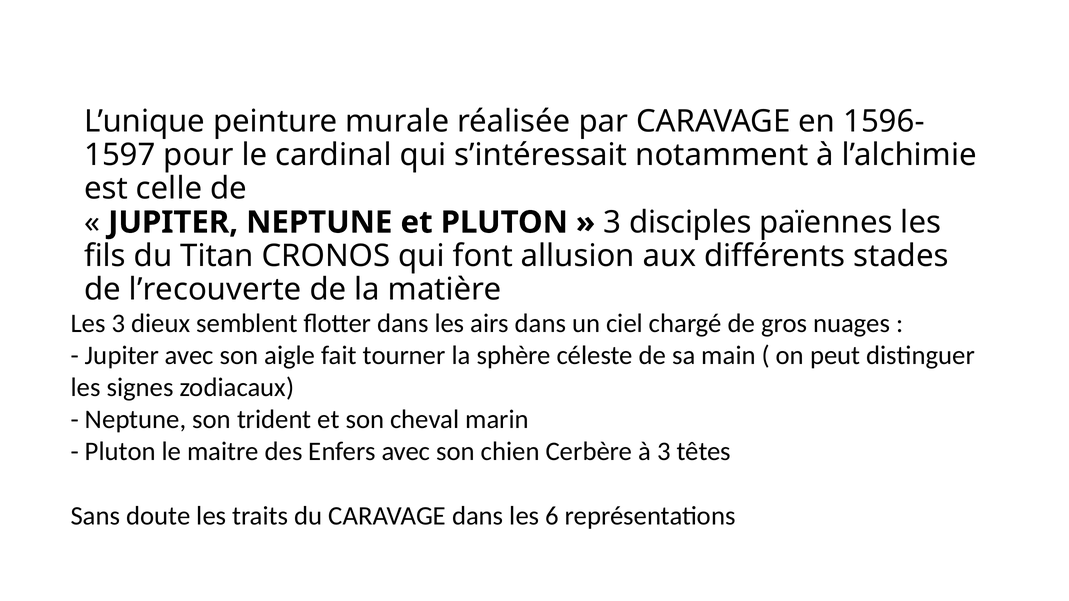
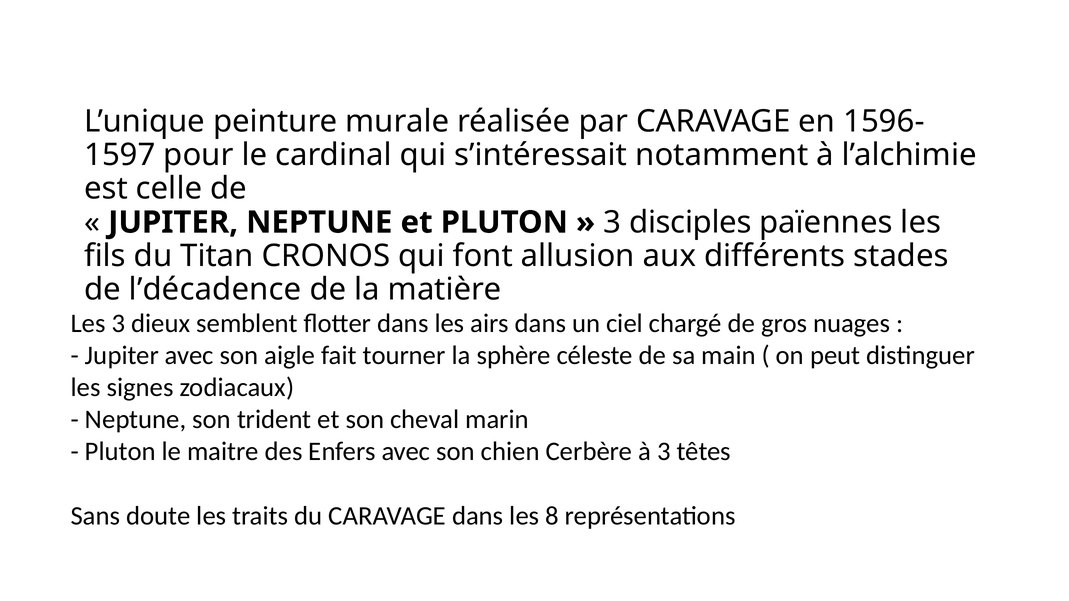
l’recouverte: l’recouverte -> l’décadence
6: 6 -> 8
